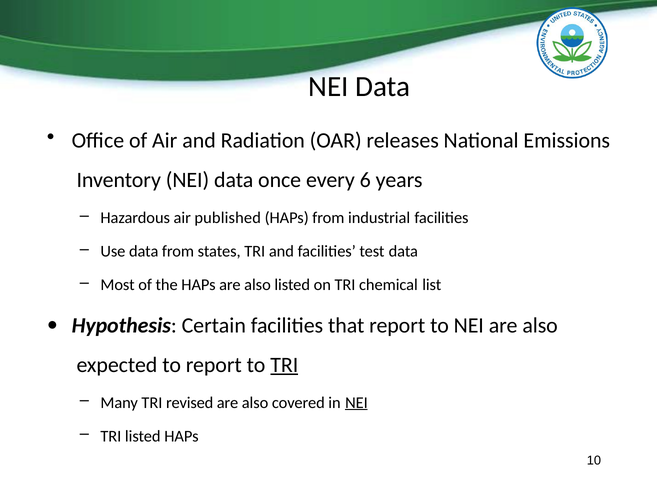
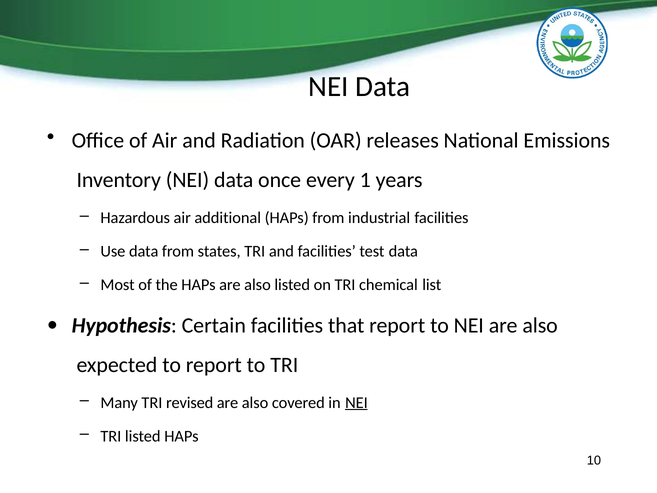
6: 6 -> 1
published: published -> additional
TRI at (284, 365) underline: present -> none
